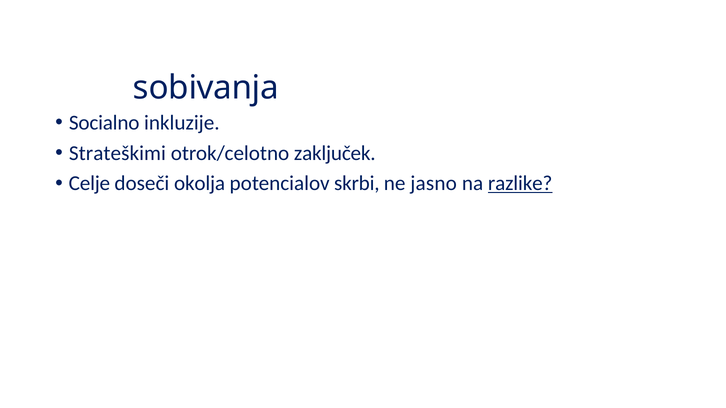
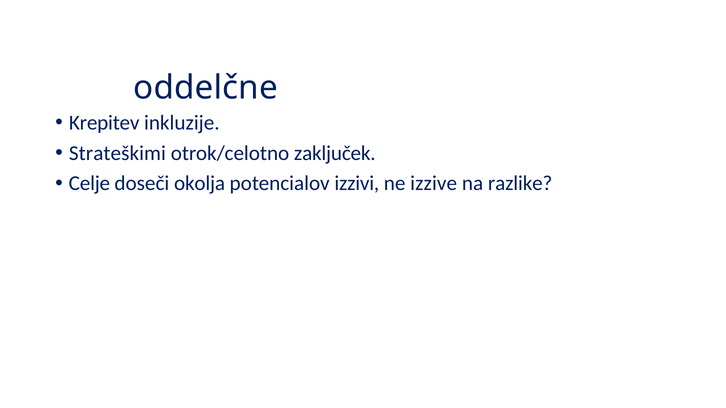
sobivanja: sobivanja -> oddelčne
Socialno: Socialno -> Krepitev
skrbi: skrbi -> izzivi
jasno: jasno -> izzive
razlike underline: present -> none
